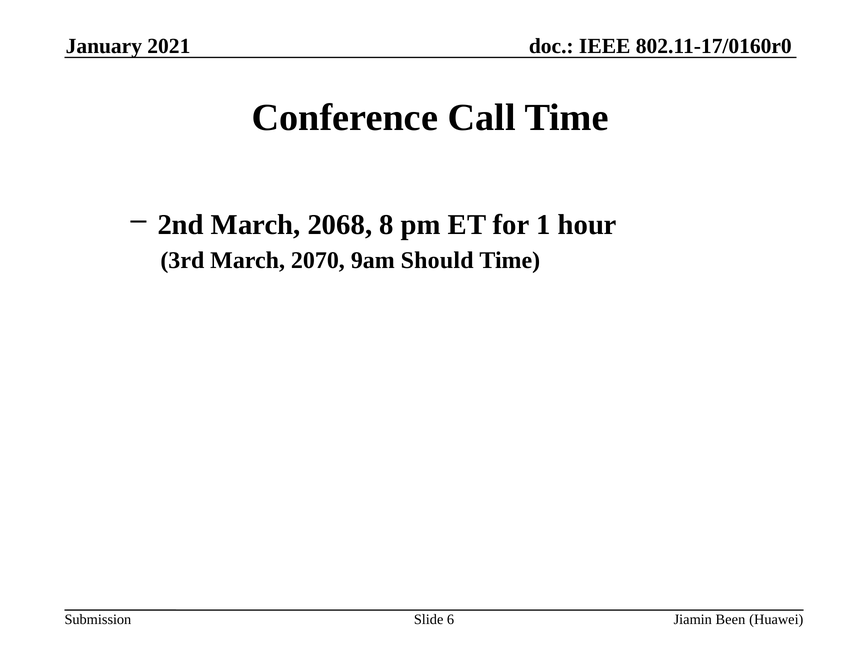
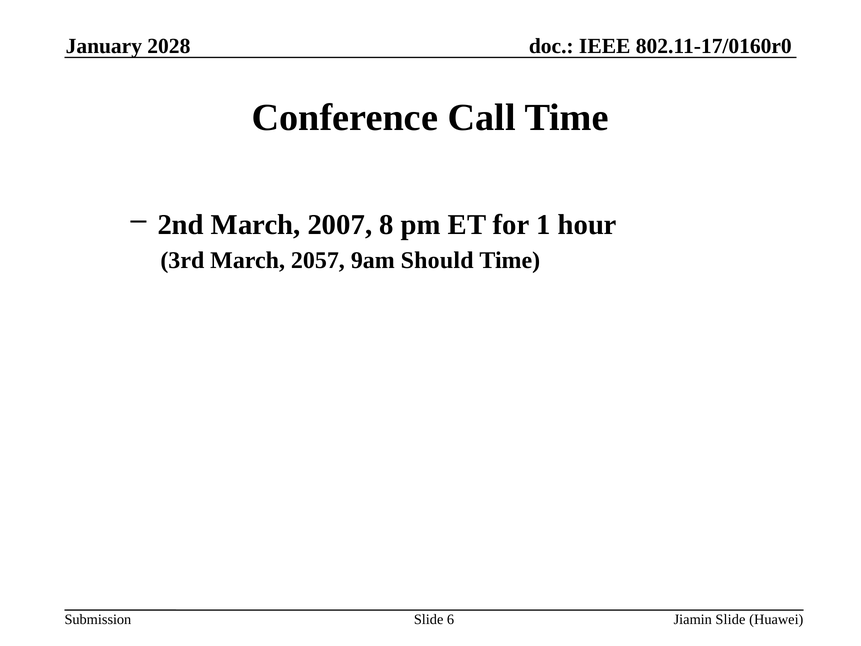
2021: 2021 -> 2028
2068: 2068 -> 2007
2070: 2070 -> 2057
Jiamin Been: Been -> Slide
